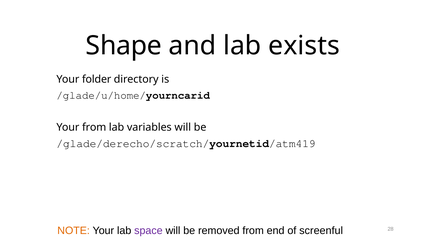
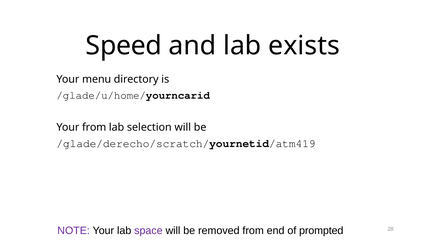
Shape: Shape -> Speed
folder: folder -> menu
variables: variables -> selection
NOTE colour: orange -> purple
screenful: screenful -> prompted
